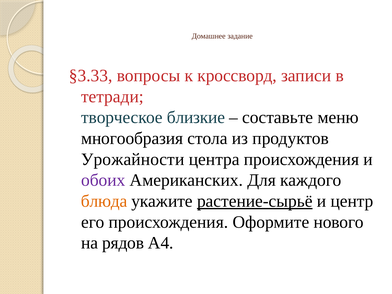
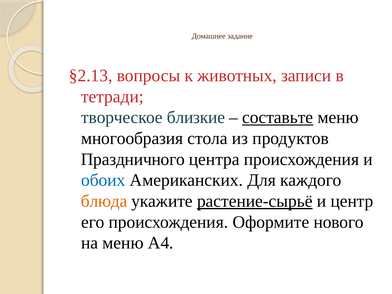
§3.33: §3.33 -> §2.13
кроссворд: кроссворд -> животных
составьте underline: none -> present
Урожайности: Урожайности -> Праздничного
обоих colour: purple -> blue
на рядов: рядов -> меню
